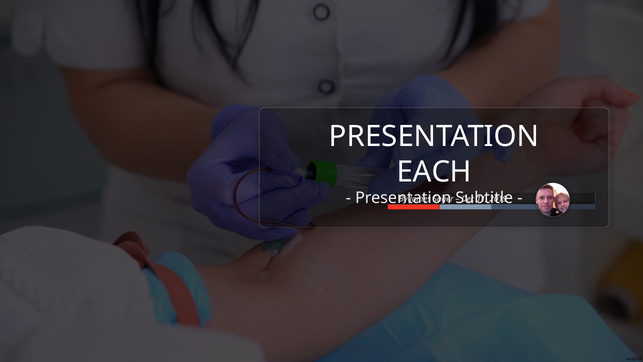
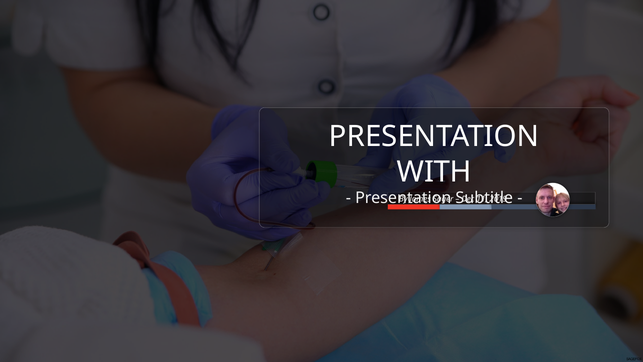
EACH: EACH -> WITH
